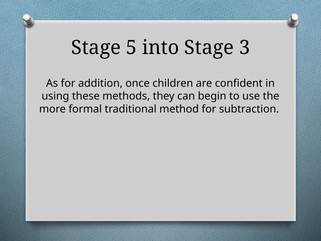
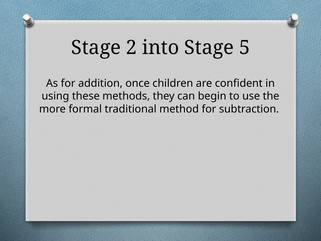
5: 5 -> 2
3: 3 -> 5
